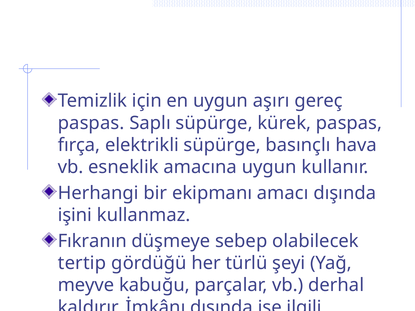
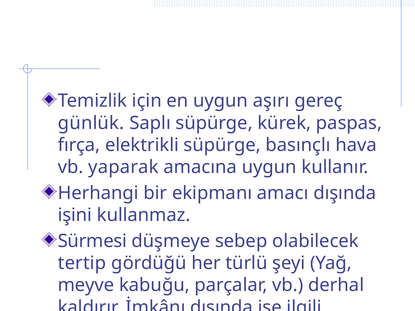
paspas at (91, 123): paspas -> günlük
esneklik: esneklik -> yaparak
Fıkranın: Fıkranın -> Sürmesi
